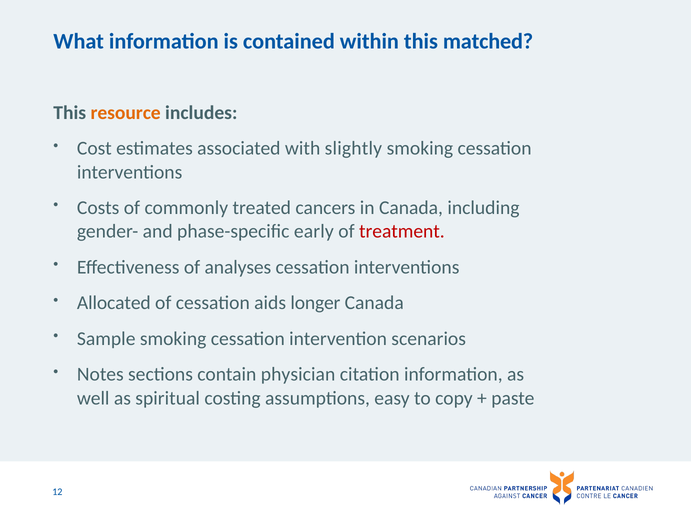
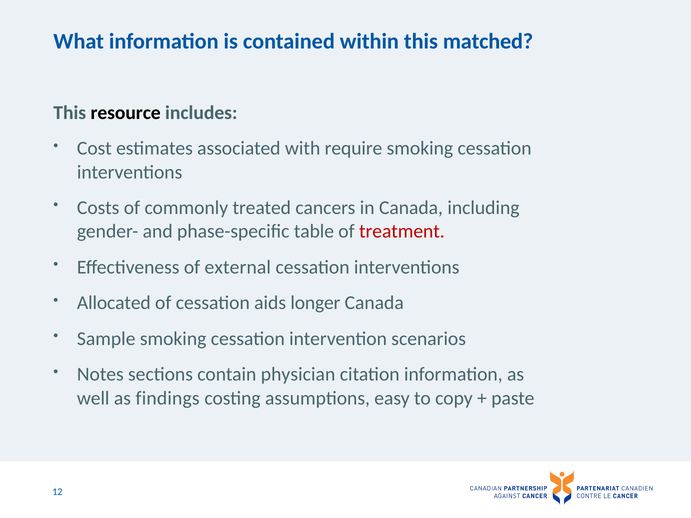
resource colour: orange -> black
slightly: slightly -> require
early: early -> table
analyses: analyses -> external
spiritual: spiritual -> findings
